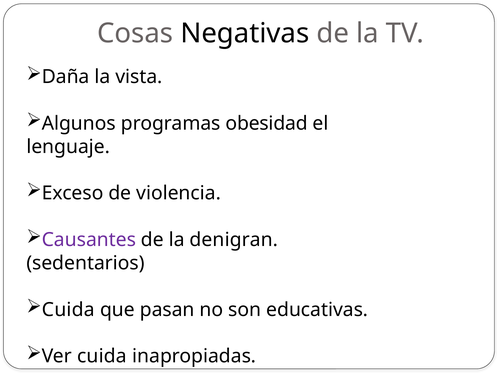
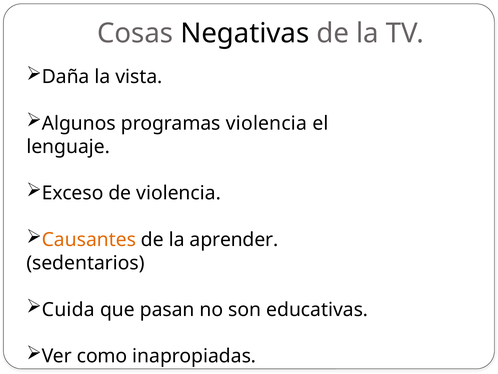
programas obesidad: obesidad -> violencia
Causantes colour: purple -> orange
denigran: denigran -> aprender
Ver cuida: cuida -> como
